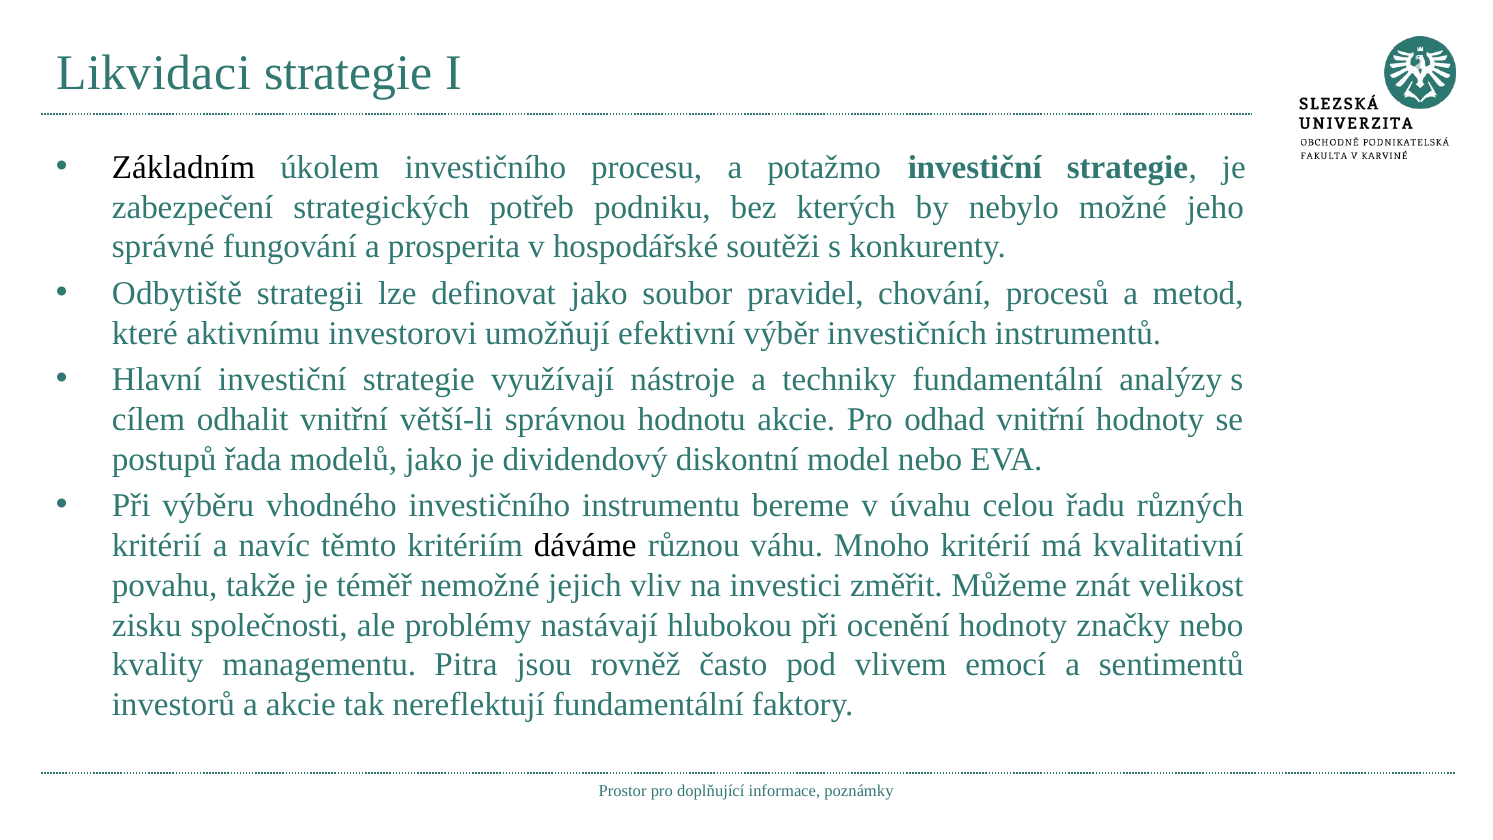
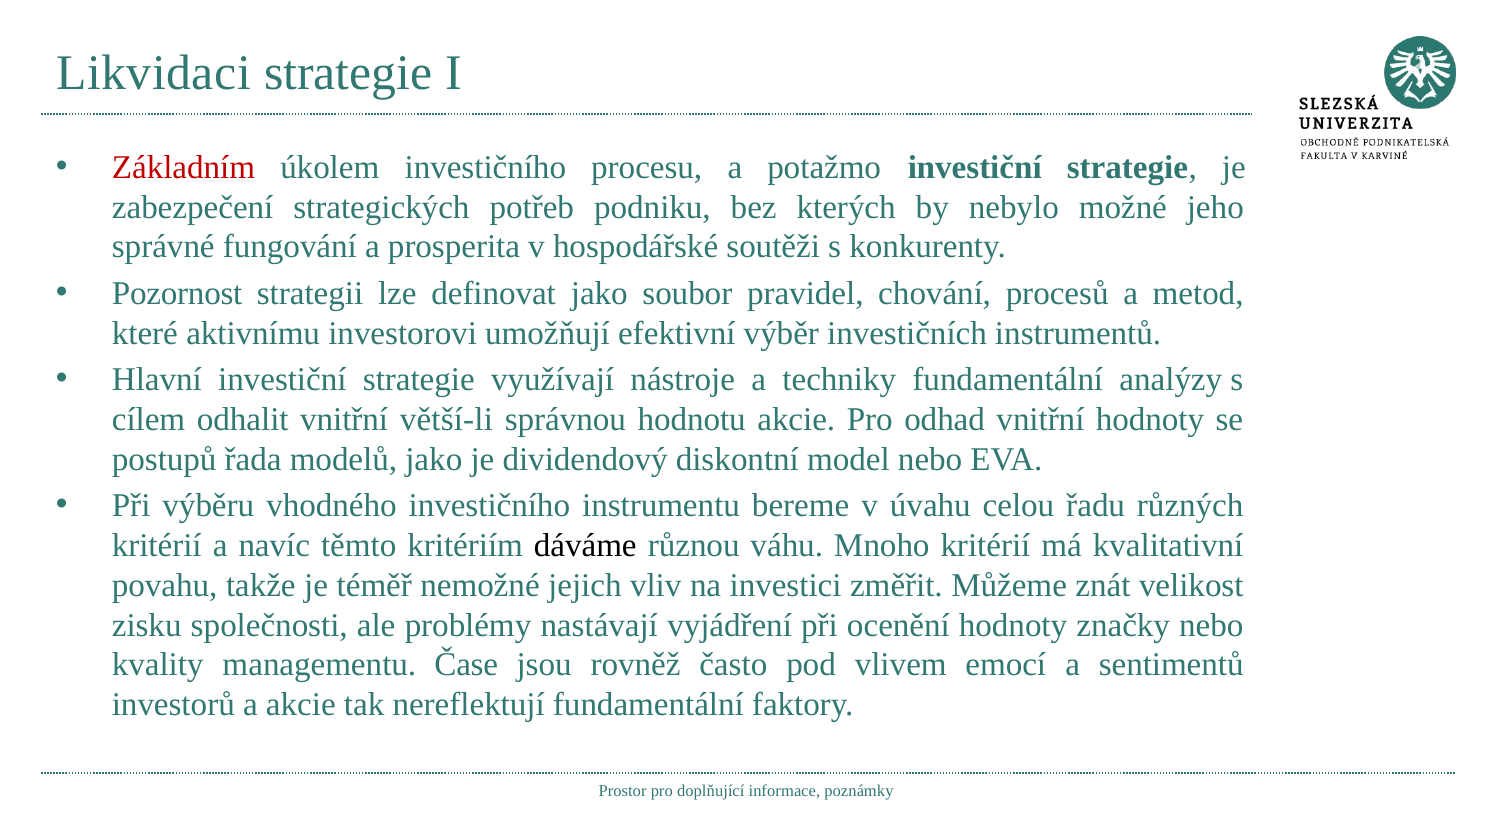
Základním colour: black -> red
Odbytiště: Odbytiště -> Pozornost
hlubokou: hlubokou -> vyjádření
Pitra: Pitra -> Čase
